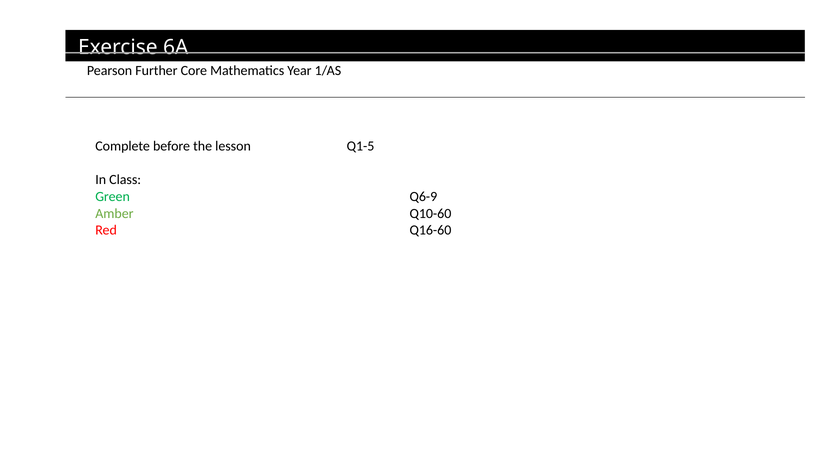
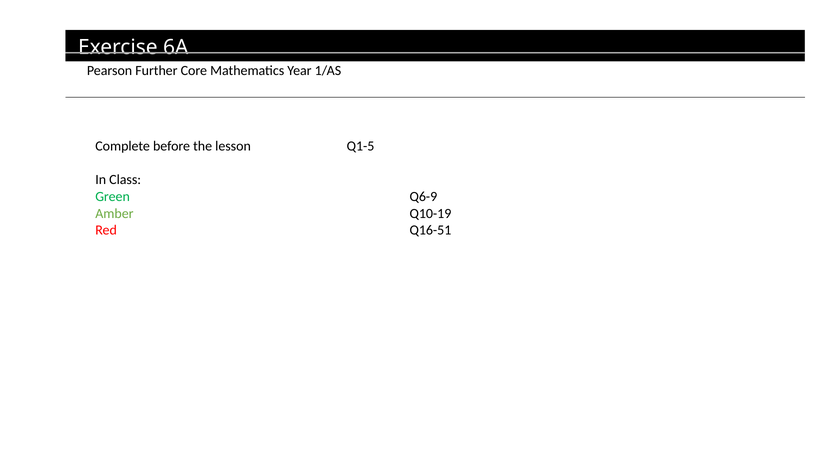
Q10-60: Q10-60 -> Q10-19
Q16-60: Q16-60 -> Q16-51
